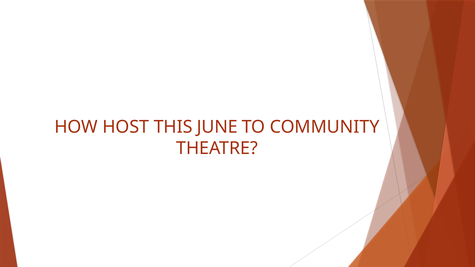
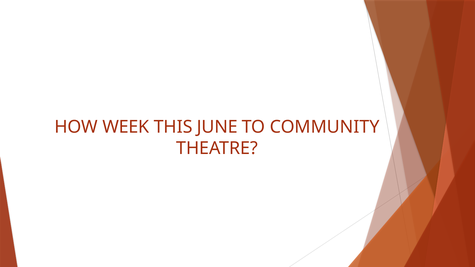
HOST: HOST -> WEEK
